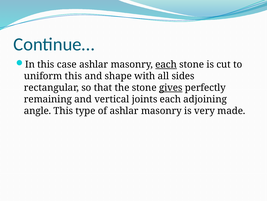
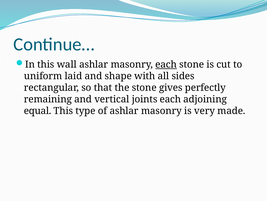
case: case -> wall
uniform this: this -> laid
gives underline: present -> none
angle: angle -> equal
